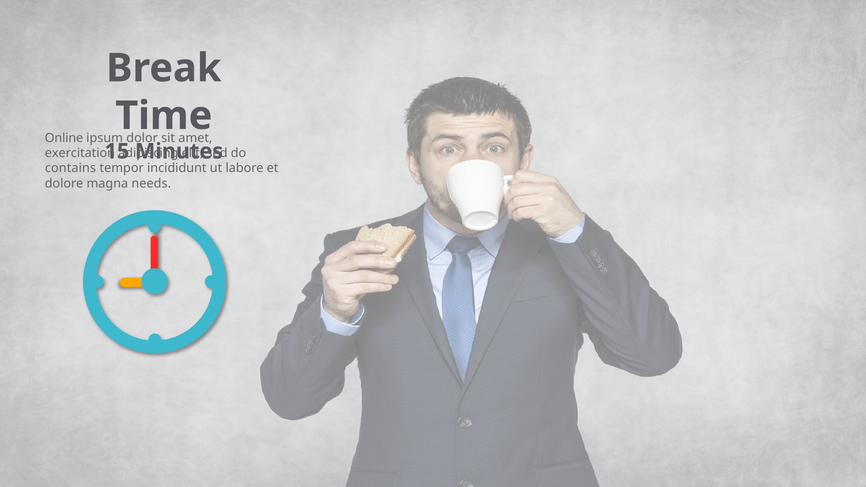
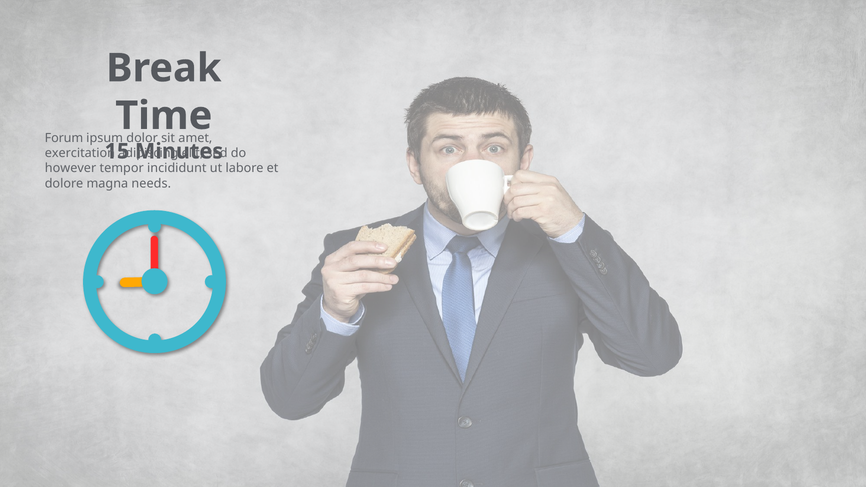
Online: Online -> Forum
contains: contains -> however
